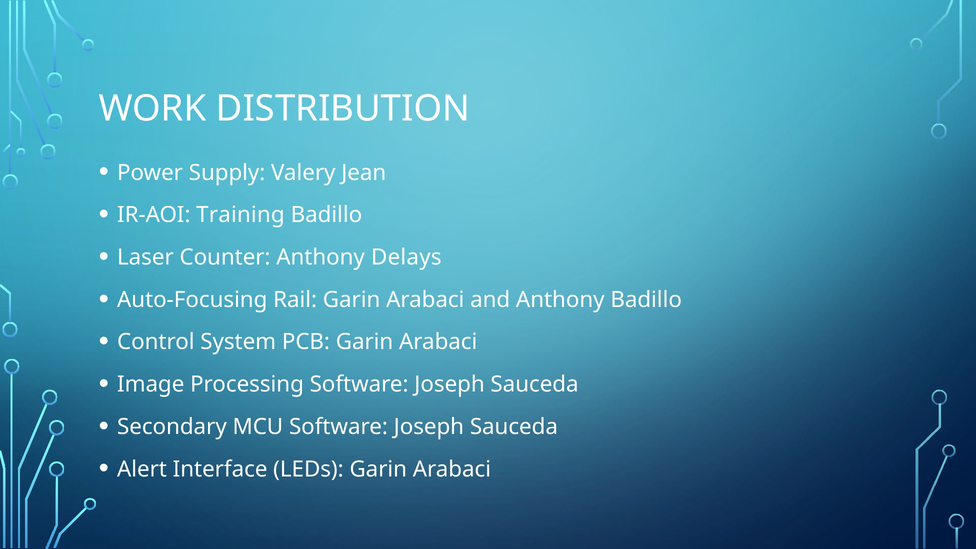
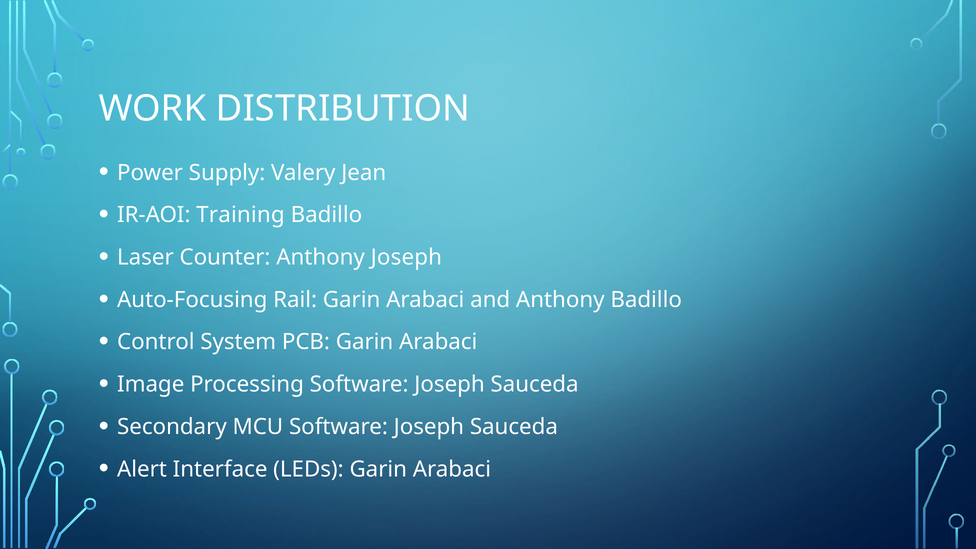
Anthony Delays: Delays -> Joseph
